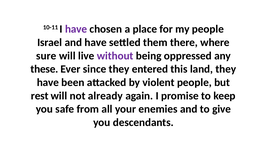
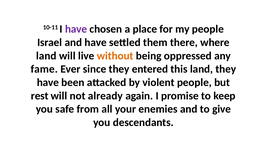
sure at (46, 56): sure -> land
without colour: purple -> orange
these: these -> fame
